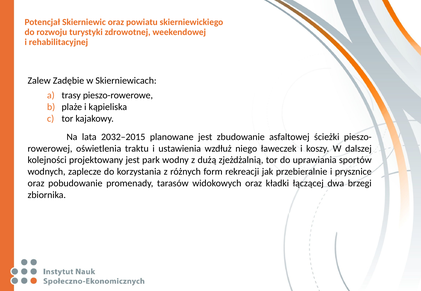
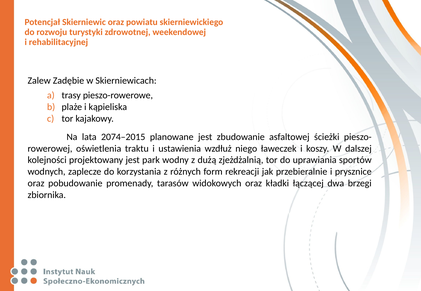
2032–2015: 2032–2015 -> 2074–2015
